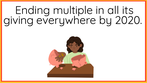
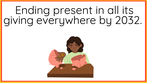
multiple: multiple -> present
2020: 2020 -> 2032
